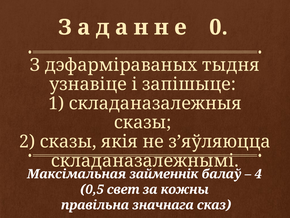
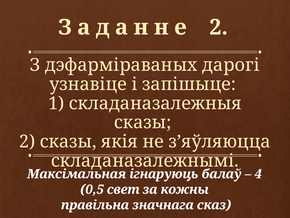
е 0: 0 -> 2
тыдня: тыдня -> дарогі
займеннік: займеннік -> ігнаруюць
